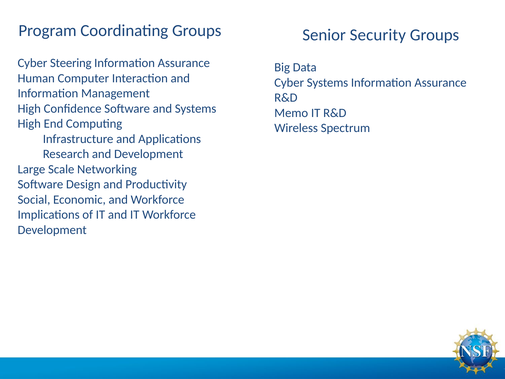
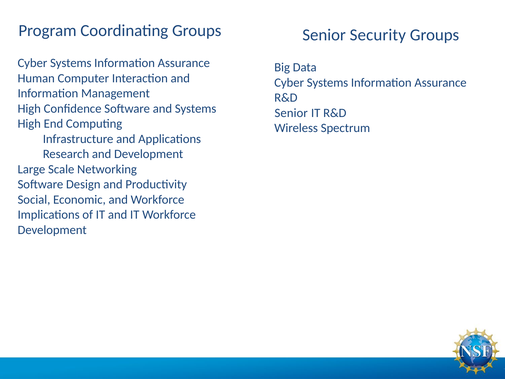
Steering at (71, 63): Steering -> Systems
Memo at (291, 113): Memo -> Senior
